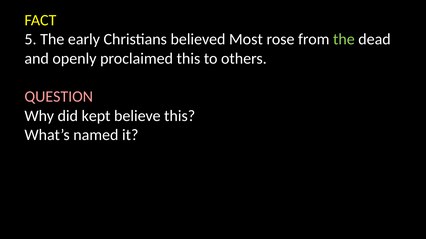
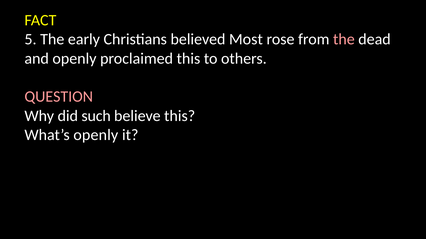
the at (344, 39) colour: light green -> pink
kept: kept -> such
What’s named: named -> openly
